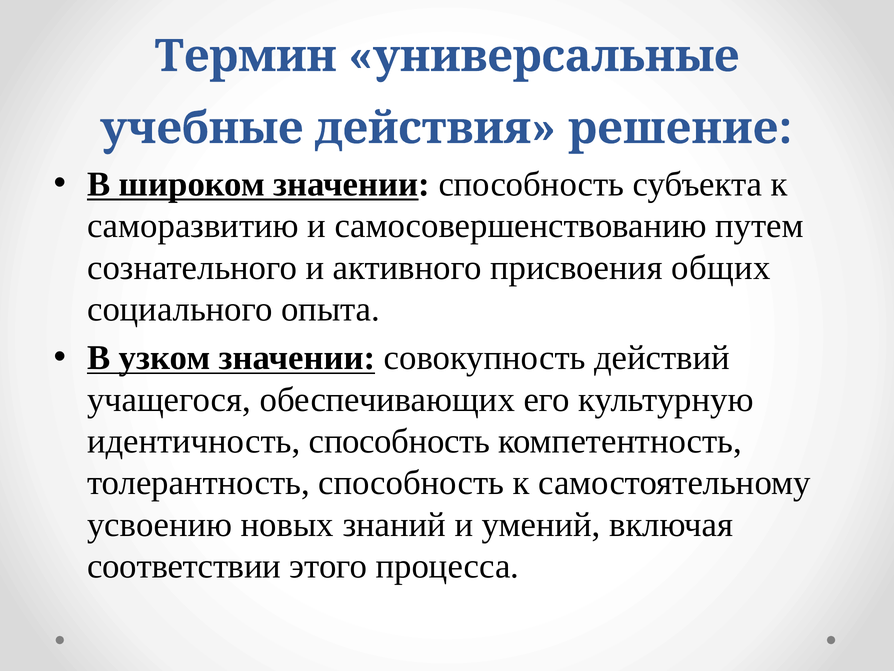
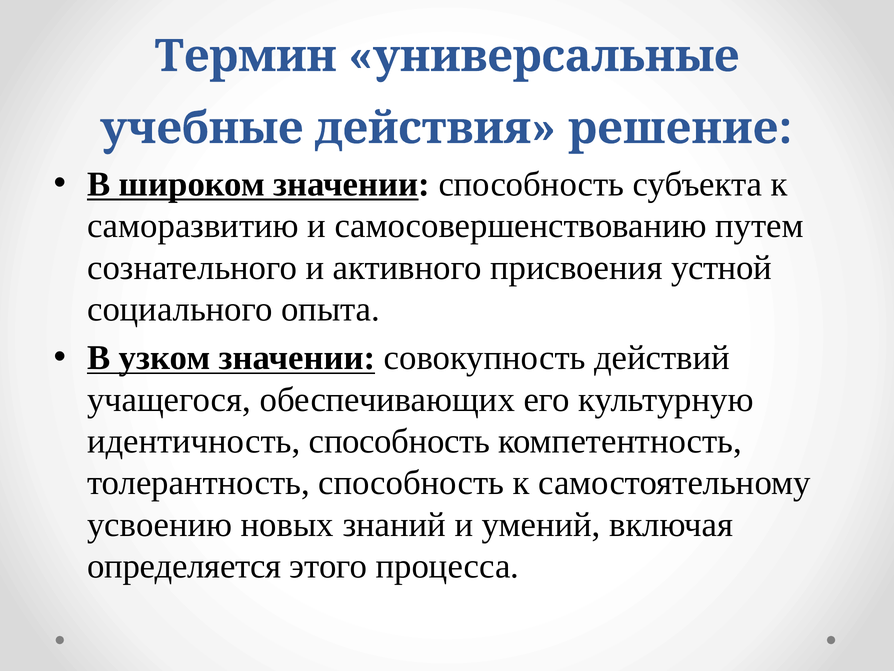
общих: общих -> устной
соответствии: соответствии -> определяется
